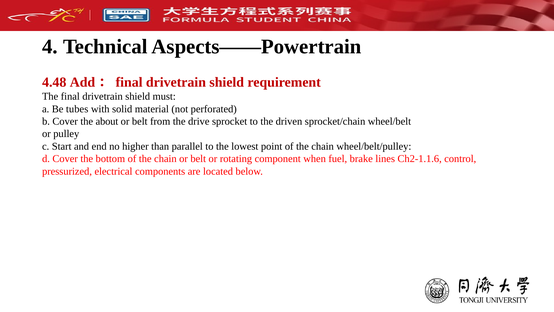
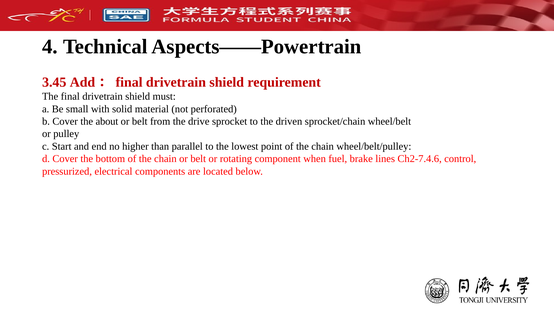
4.48: 4.48 -> 3.45
tubes: tubes -> small
Ch2-1.1.6: Ch2-1.1.6 -> Ch2-7.4.6
